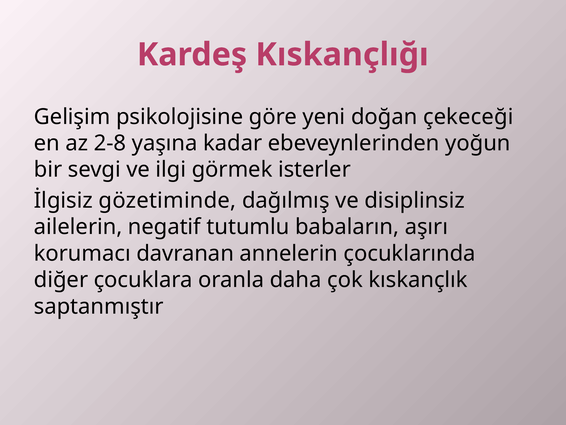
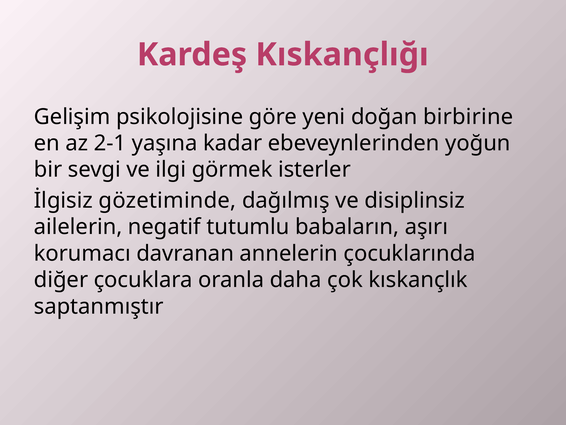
çekeceği: çekeceği -> birbirine
2-8: 2-8 -> 2-1
